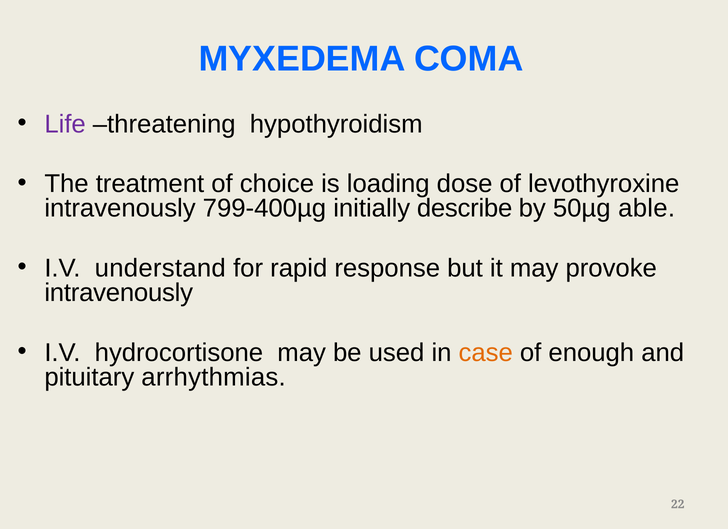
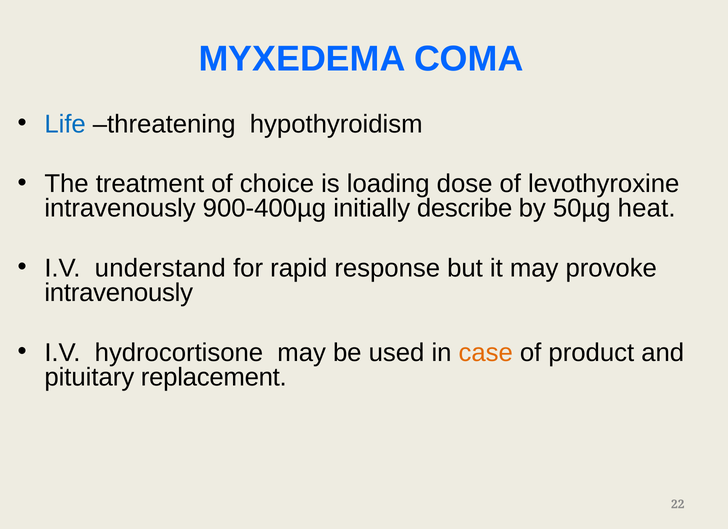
Life colour: purple -> blue
799-400µg: 799-400µg -> 900-400µg
able: able -> heat
enough: enough -> product
arrhythmias: arrhythmias -> replacement
